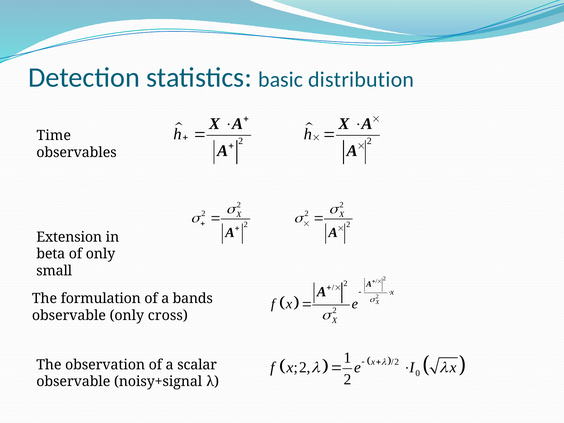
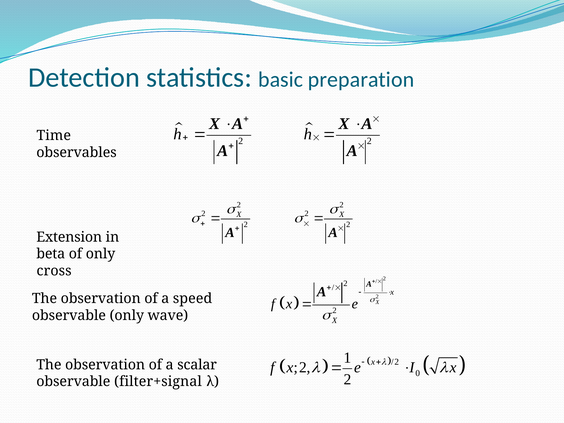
distribution: distribution -> preparation
small: small -> cross
formulation at (101, 299): formulation -> observation
bands: bands -> speed
cross: cross -> wave
noisy+signal: noisy+signal -> filter+signal
